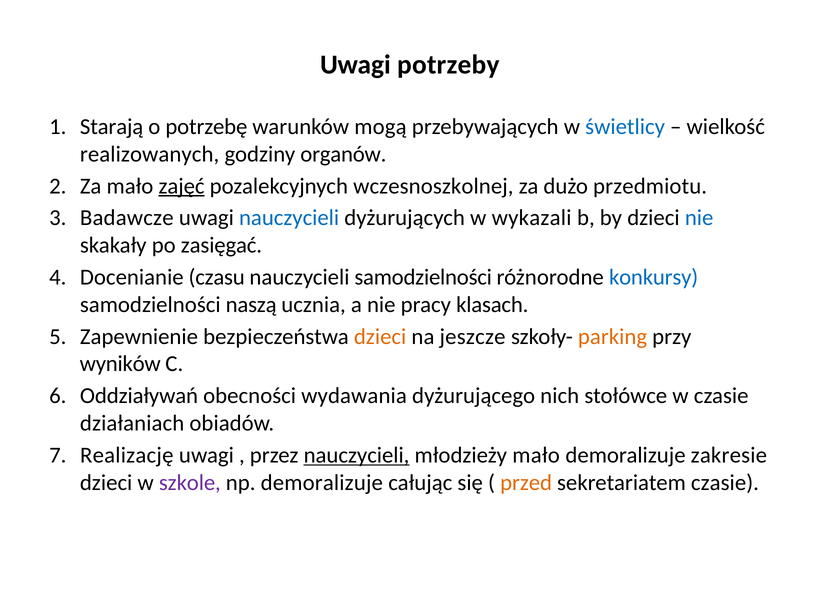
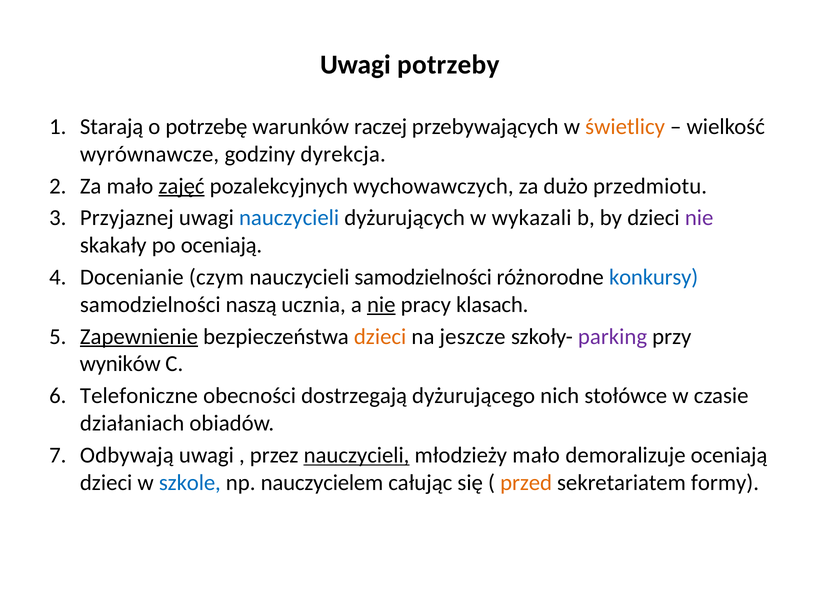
mogą: mogą -> raczej
świetlicy colour: blue -> orange
realizowanych: realizowanych -> wyrównawcze
organów: organów -> dyrekcja
wczesnoszkolnej: wczesnoszkolnej -> wychowawczych
Badawcze: Badawcze -> Przyjaznej
nie at (699, 218) colour: blue -> purple
po zasięgać: zasięgać -> oceniają
czasu: czasu -> czym
nie at (381, 305) underline: none -> present
Zapewnienie underline: none -> present
parking colour: orange -> purple
Oddziaływań: Oddziaływań -> Telefoniczne
wydawania: wydawania -> dostrzegają
Realizację: Realizację -> Odbywają
demoralizuje zakresie: zakresie -> oceniają
szkole colour: purple -> blue
np demoralizuje: demoralizuje -> nauczycielem
sekretariatem czasie: czasie -> formy
